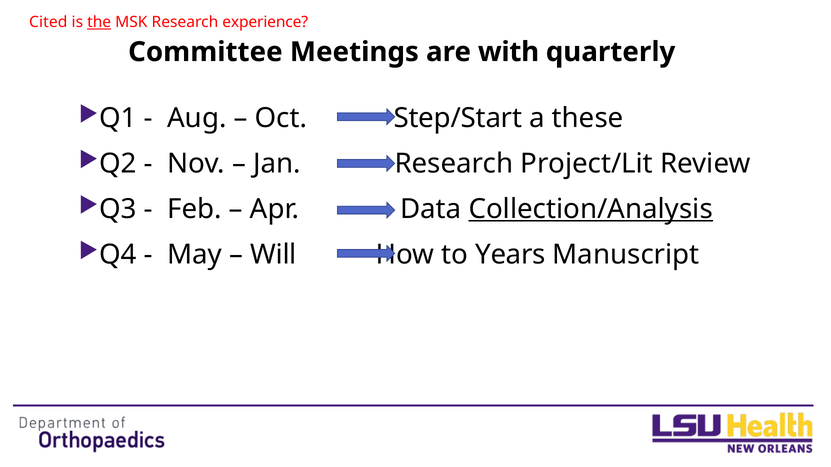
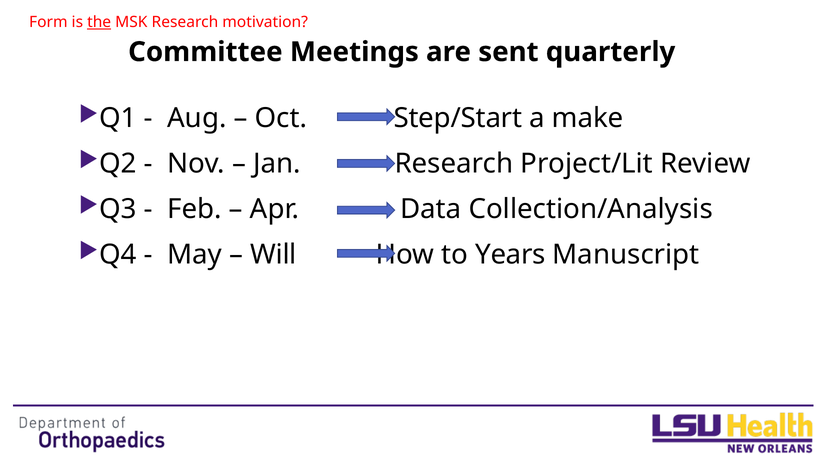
Cited: Cited -> Form
experience: experience -> motivation
with: with -> sent
these: these -> make
Collection/Analysis underline: present -> none
